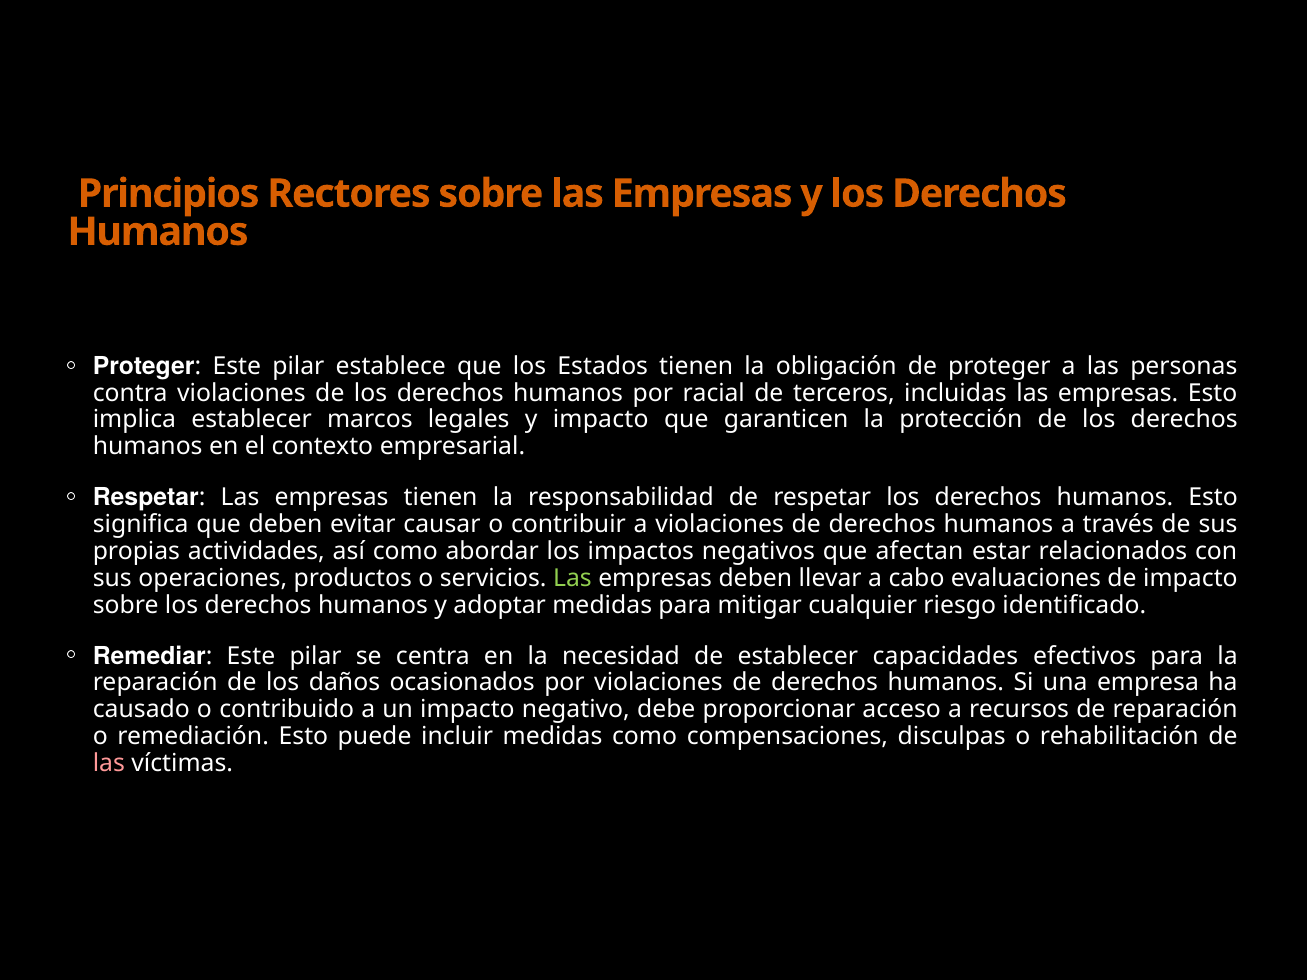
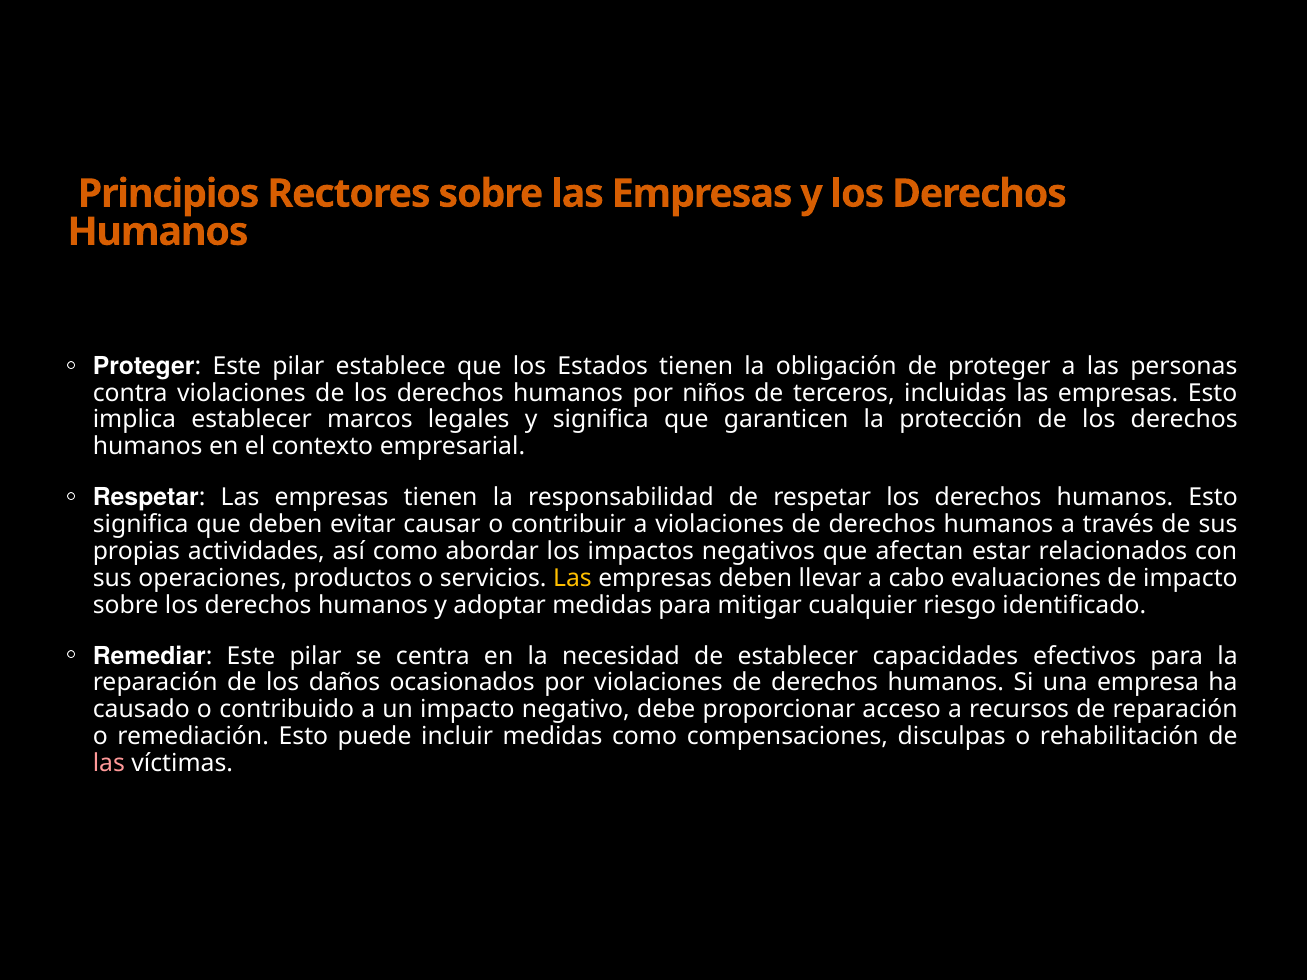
racial: racial -> niños
y impacto: impacto -> significa
Las at (572, 578) colour: light green -> yellow
